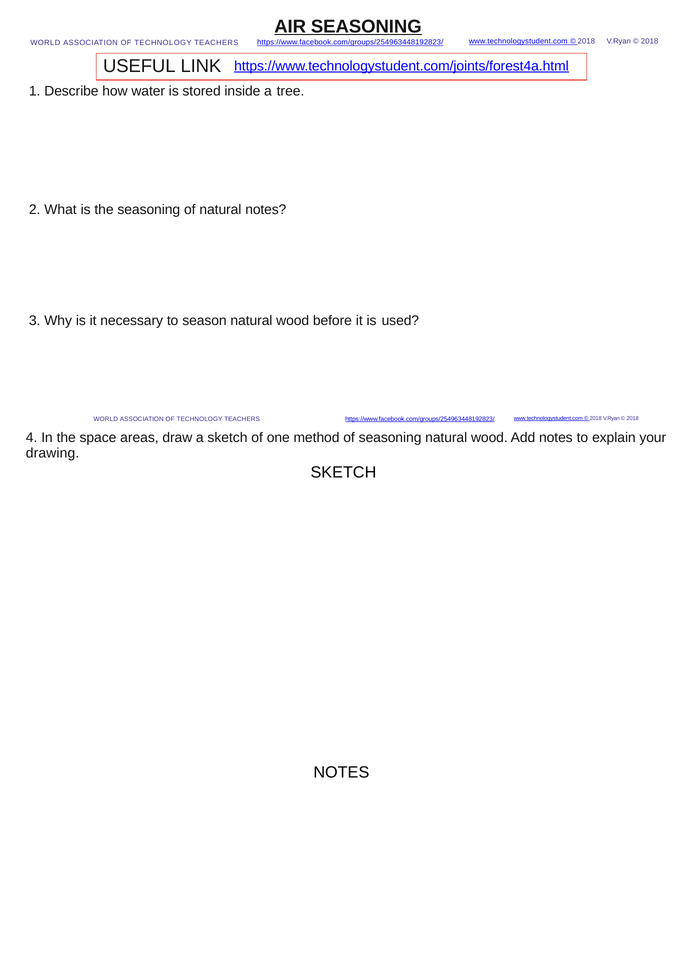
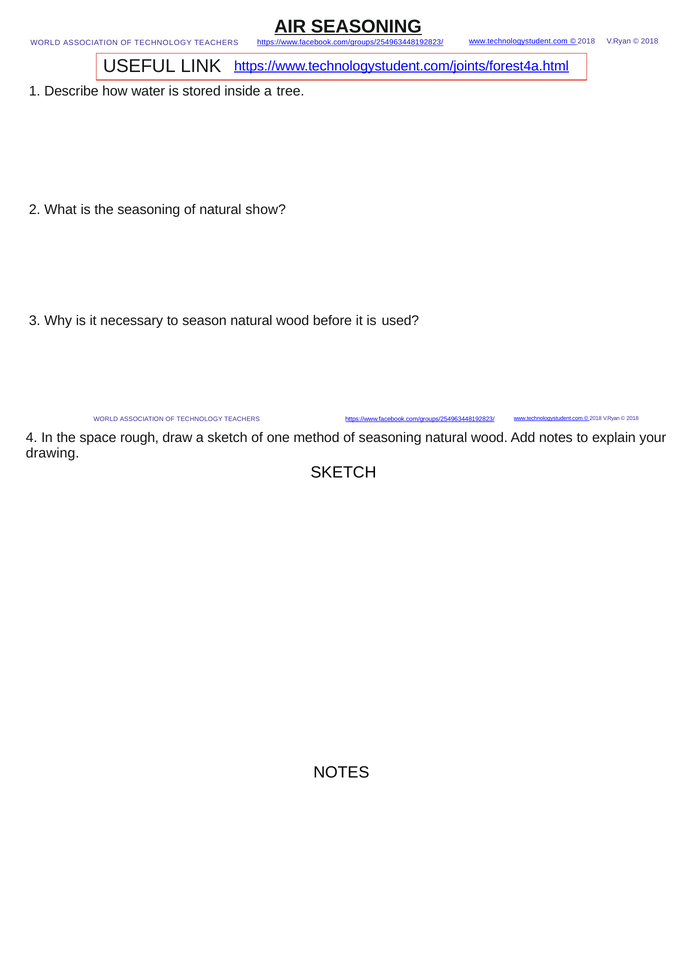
natural notes: notes -> show
areas: areas -> rough
